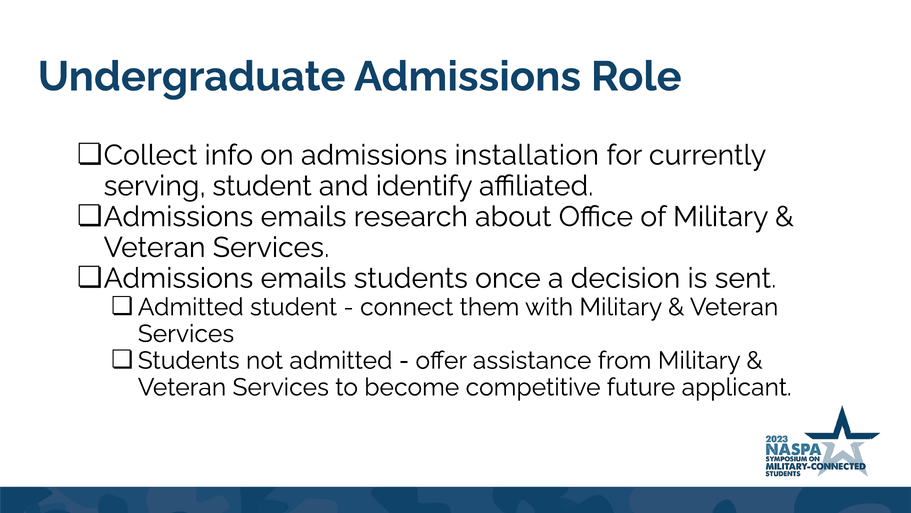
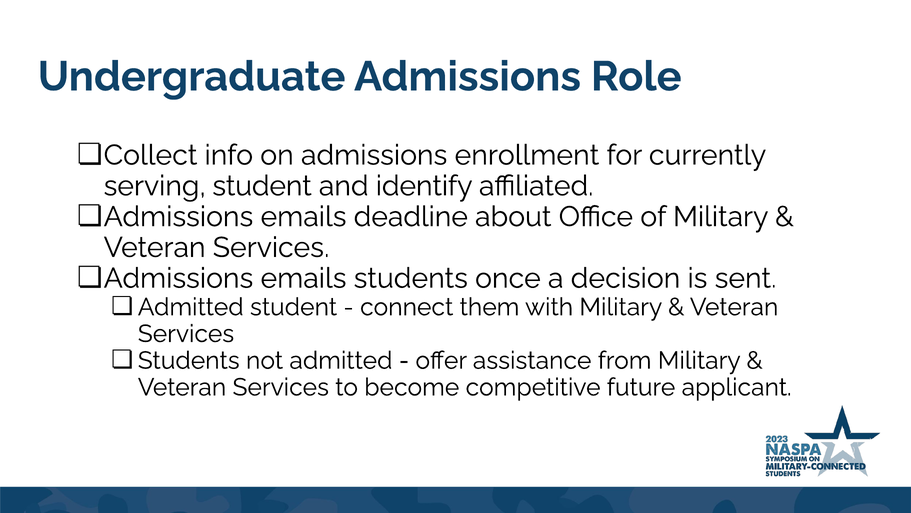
installation: installation -> enrollment
research: research -> deadline
